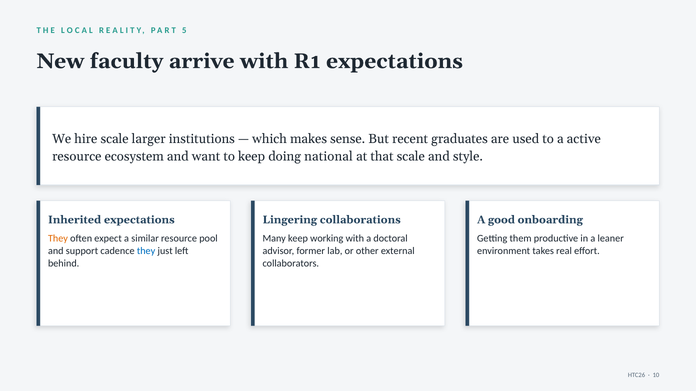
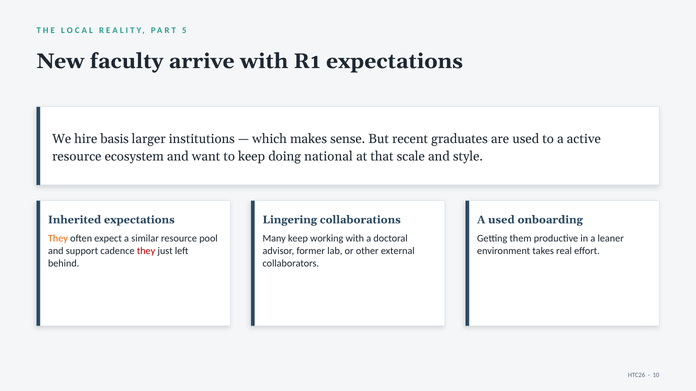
hire scale: scale -> basis
A good: good -> used
they at (146, 251) colour: blue -> red
